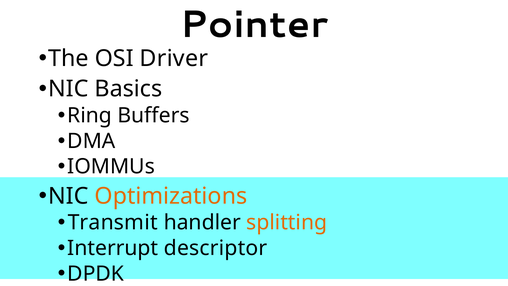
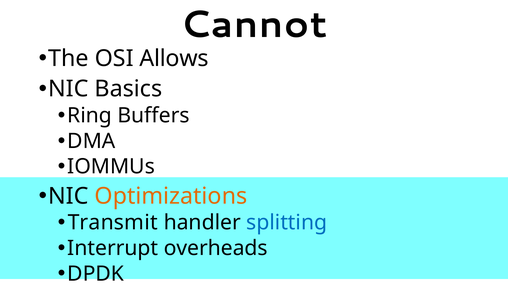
Pointer: Pointer -> Cannot
Driver: Driver -> Allows
splitting colour: orange -> blue
descriptor: descriptor -> overheads
